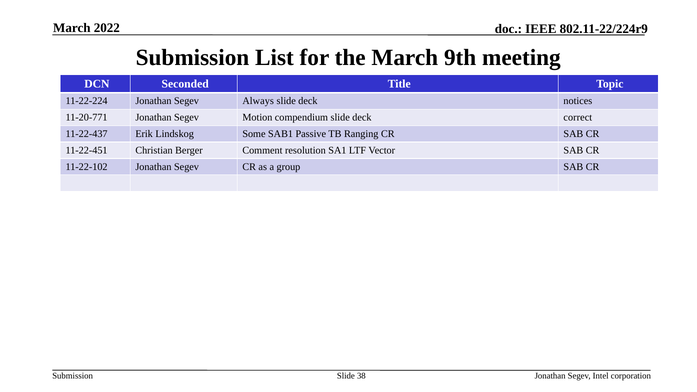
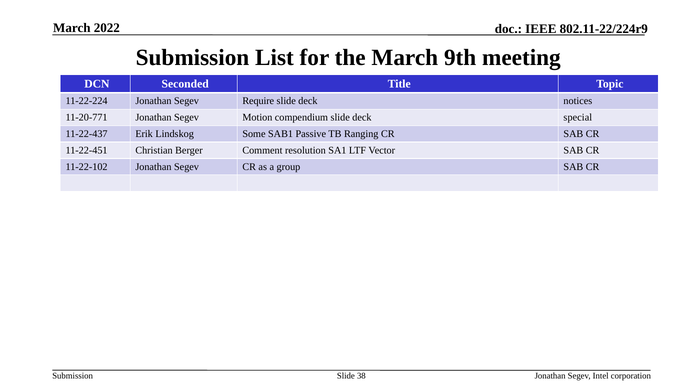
Always: Always -> Require
correct: correct -> special
